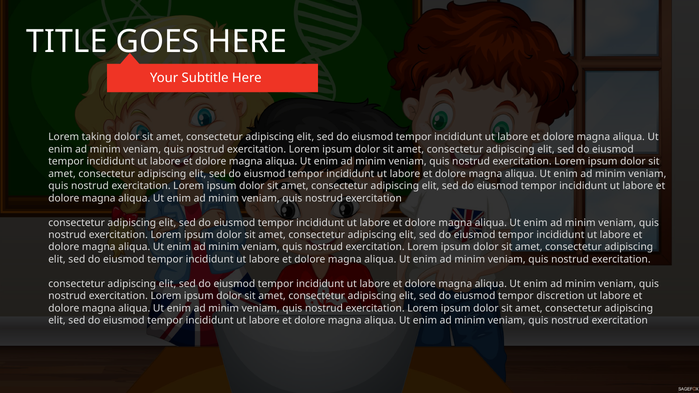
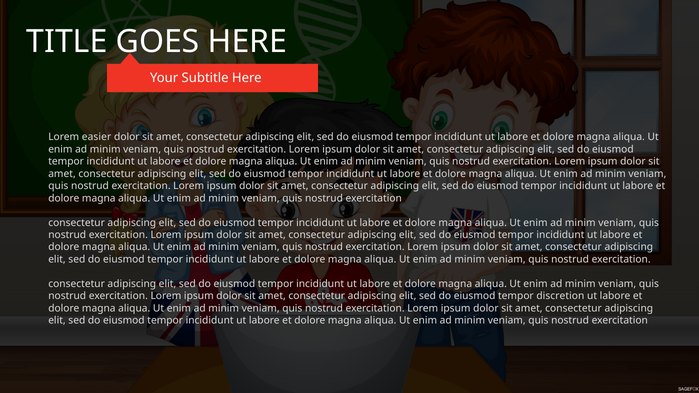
taking: taking -> easier
